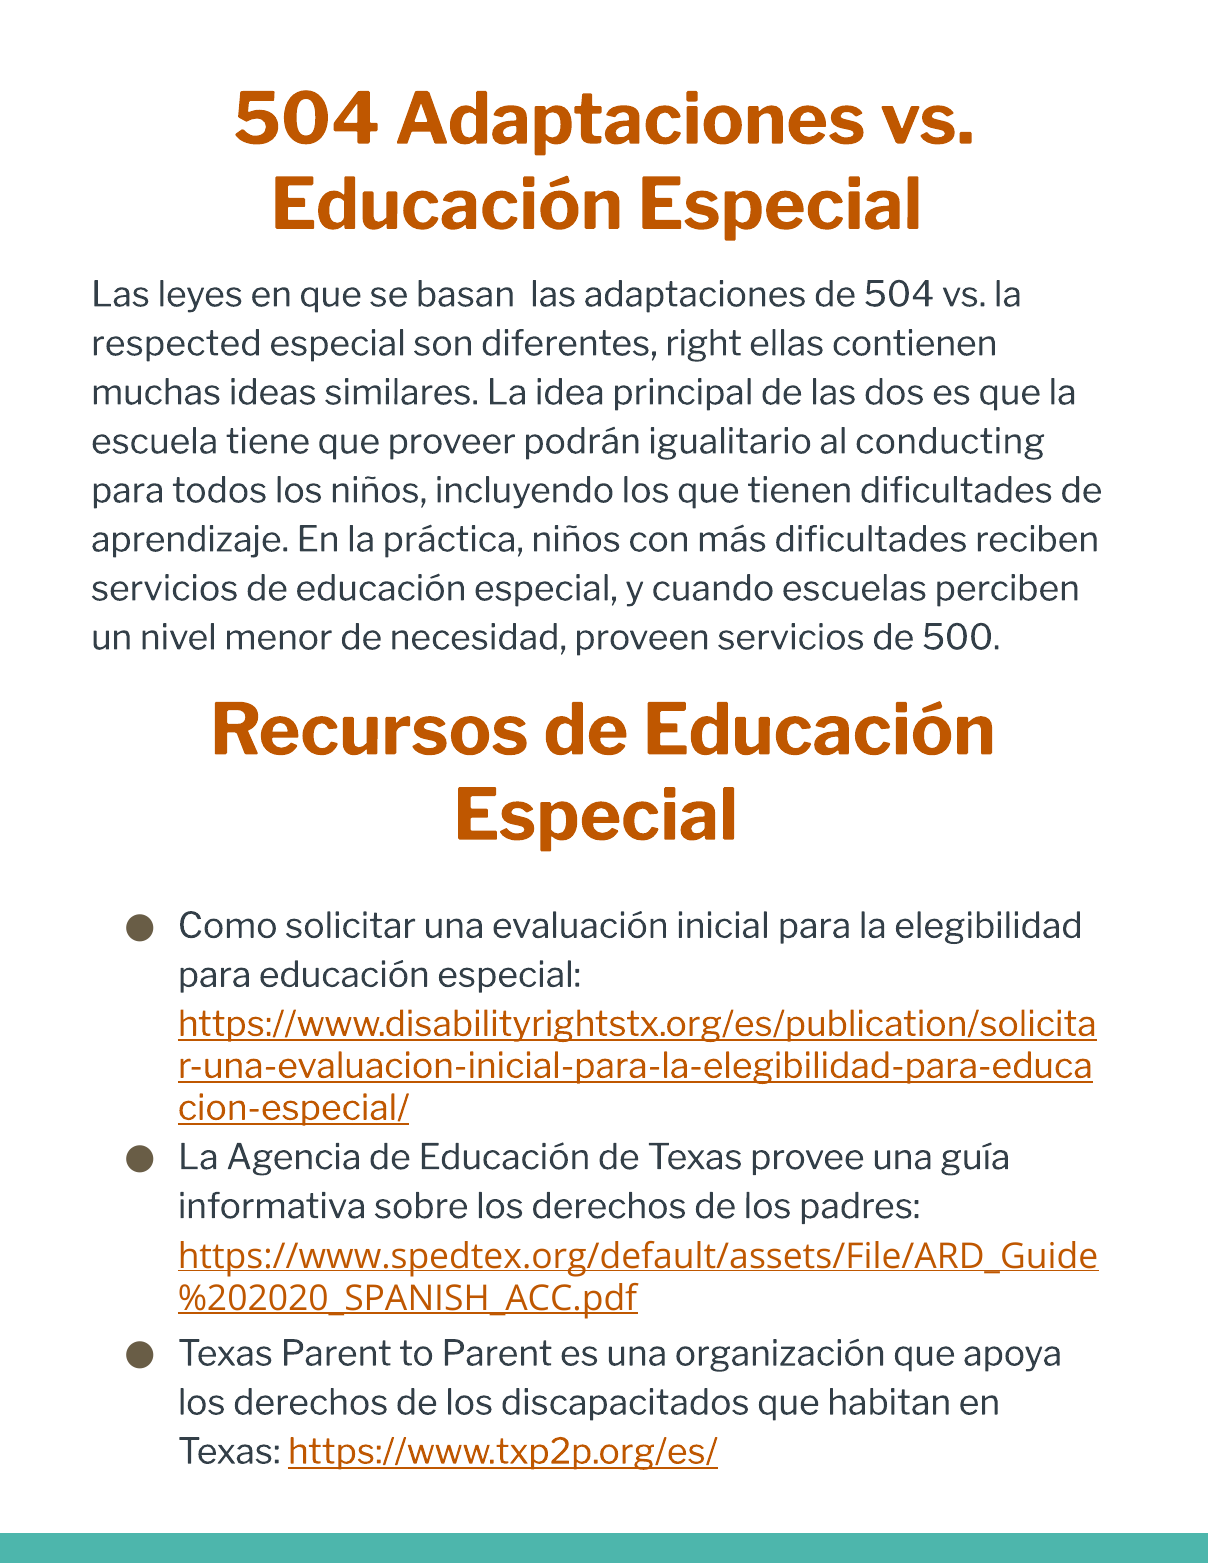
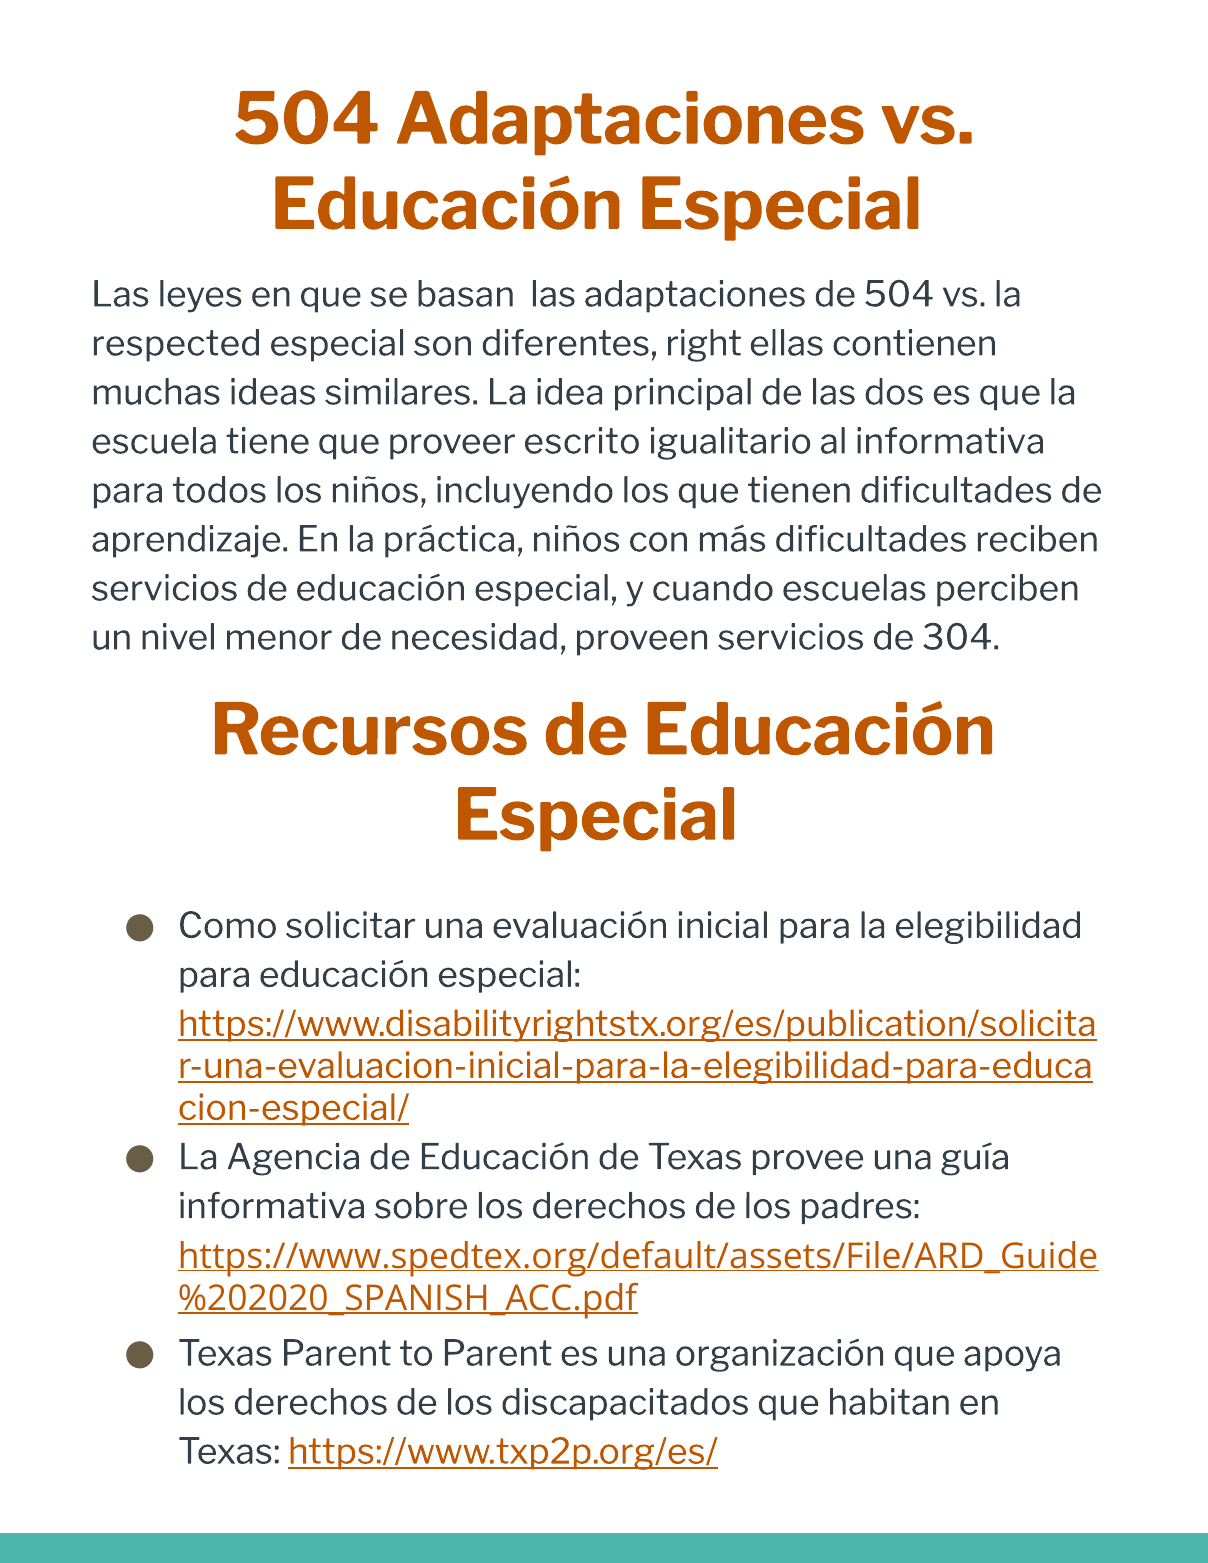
podrán: podrán -> escrito
al conducting: conducting -> informativa
500: 500 -> 304
